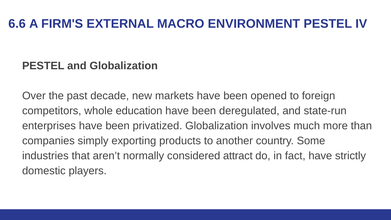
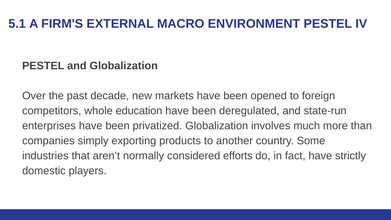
6.6: 6.6 -> 5.1
attract: attract -> efforts
